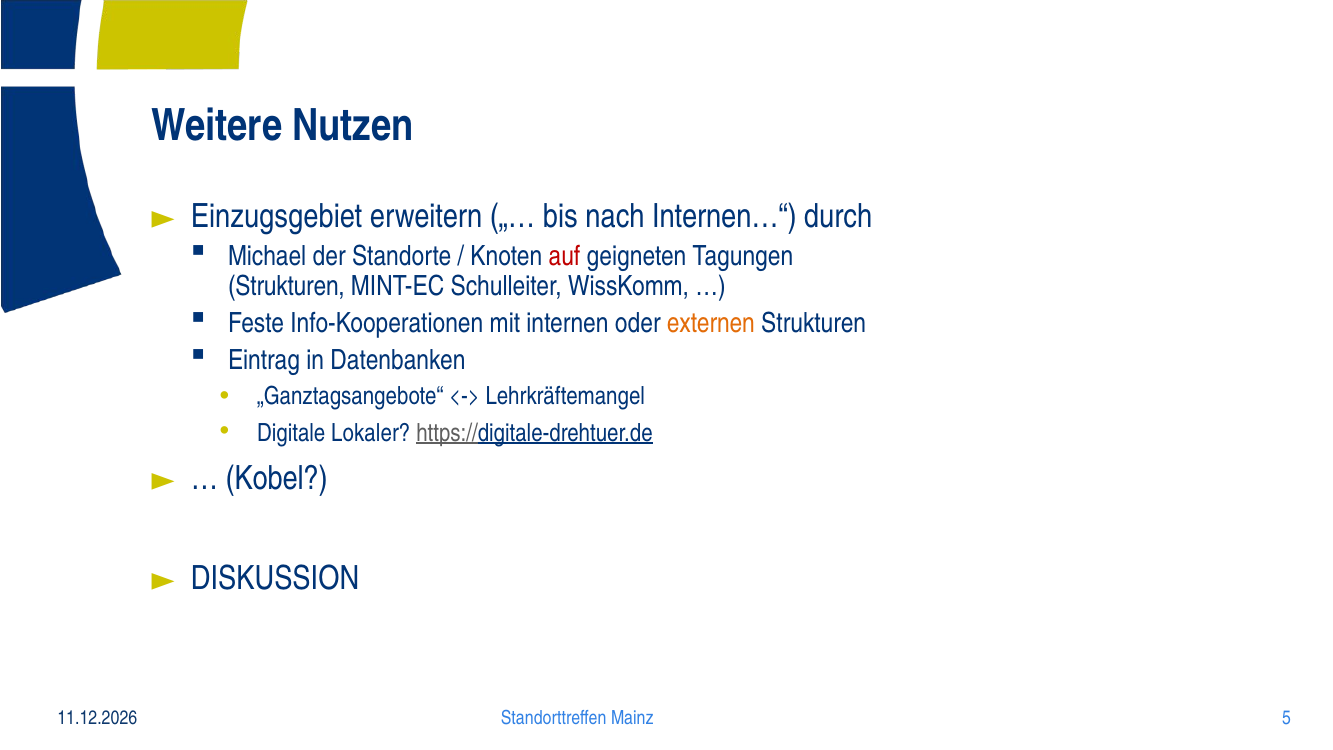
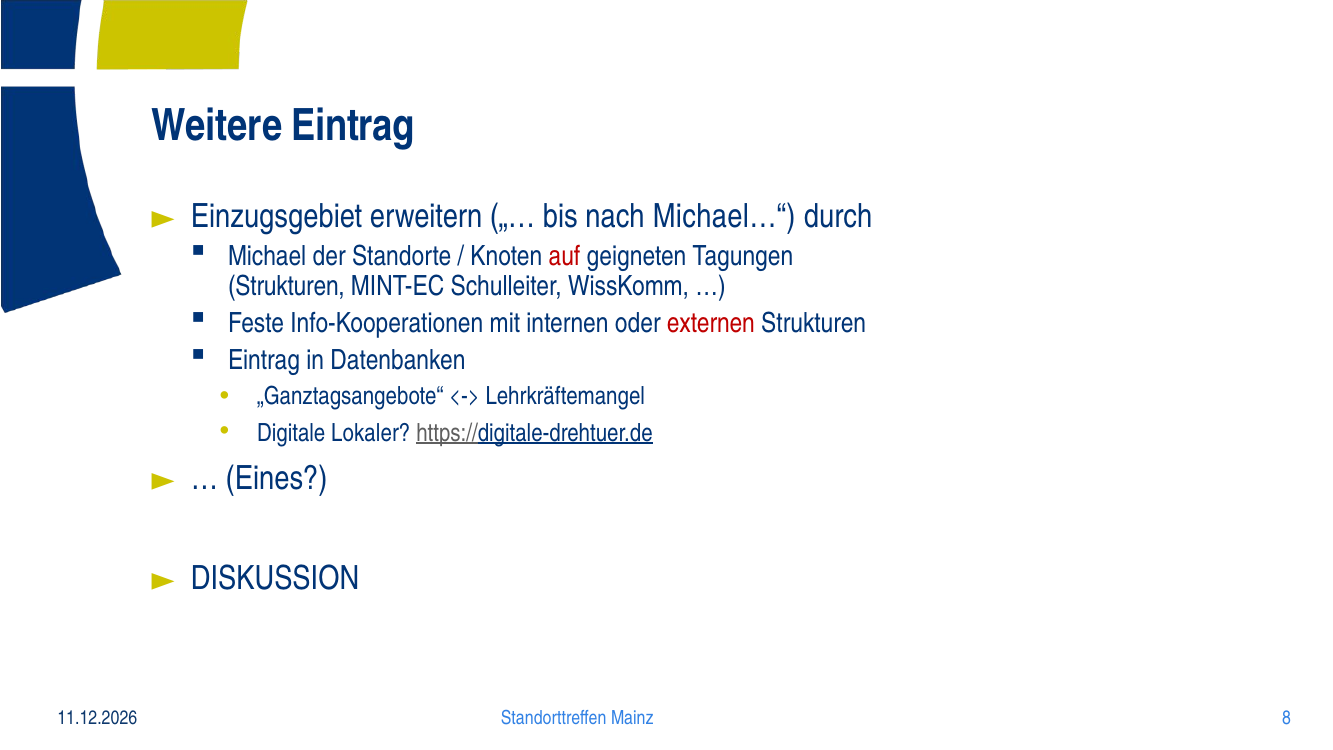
Weitere Nutzen: Nutzen -> Eintrag
Internen…“: Internen…“ -> Michael…“
externen colour: orange -> red
Kobel: Kobel -> Eines
5: 5 -> 8
